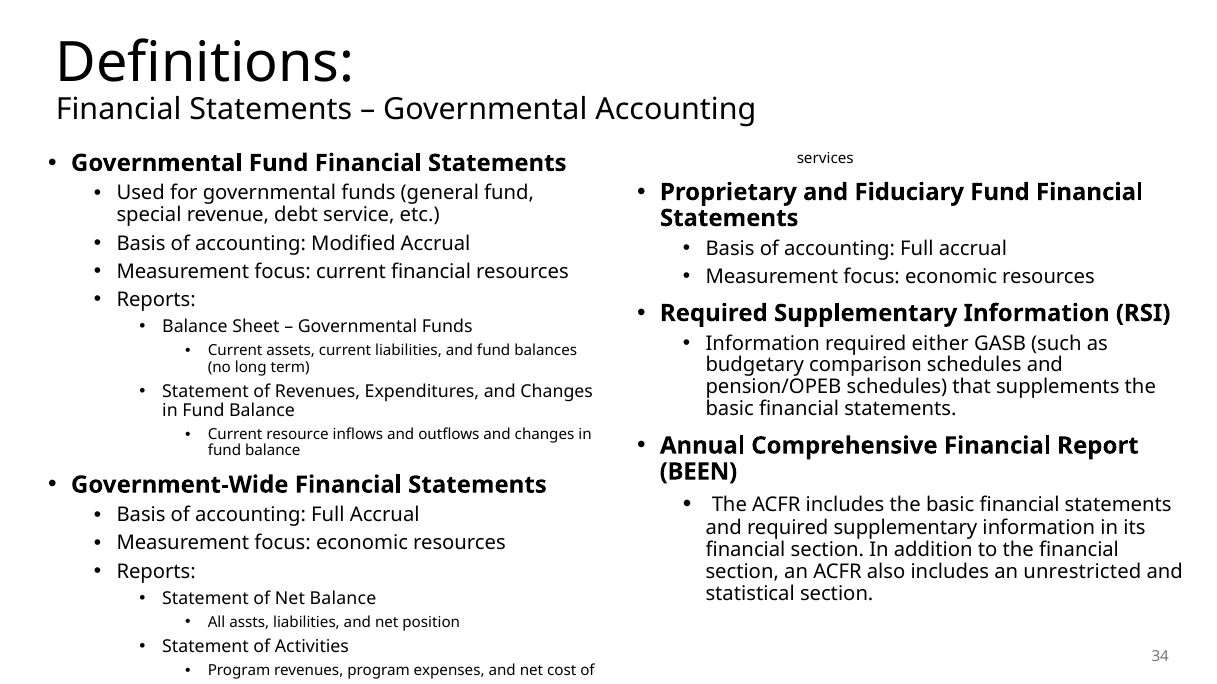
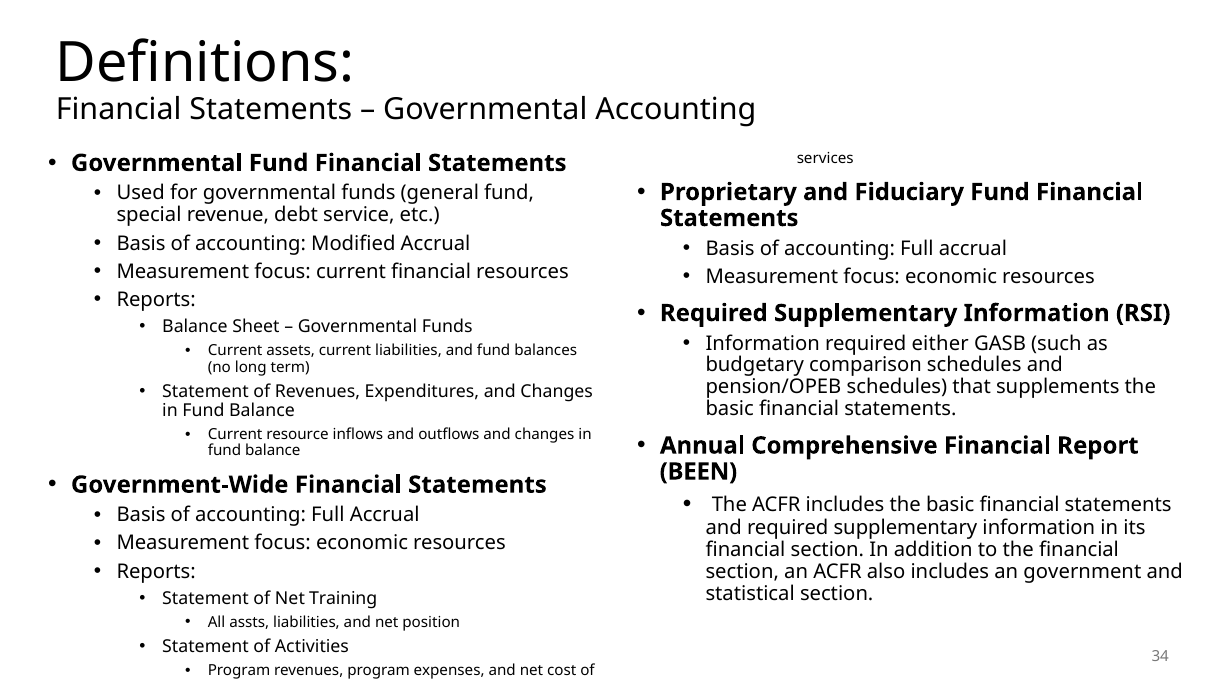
unrestricted: unrestricted -> government
Net Balance: Balance -> Training
